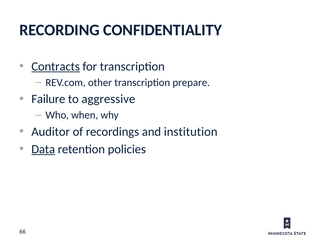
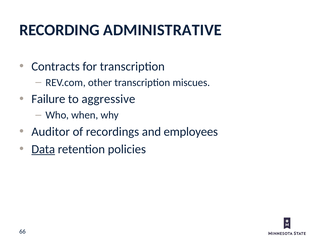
CONFIDENTIALITY: CONFIDENTIALITY -> ADMINISTRATIVE
Contracts underline: present -> none
prepare: prepare -> miscues
institution: institution -> employees
